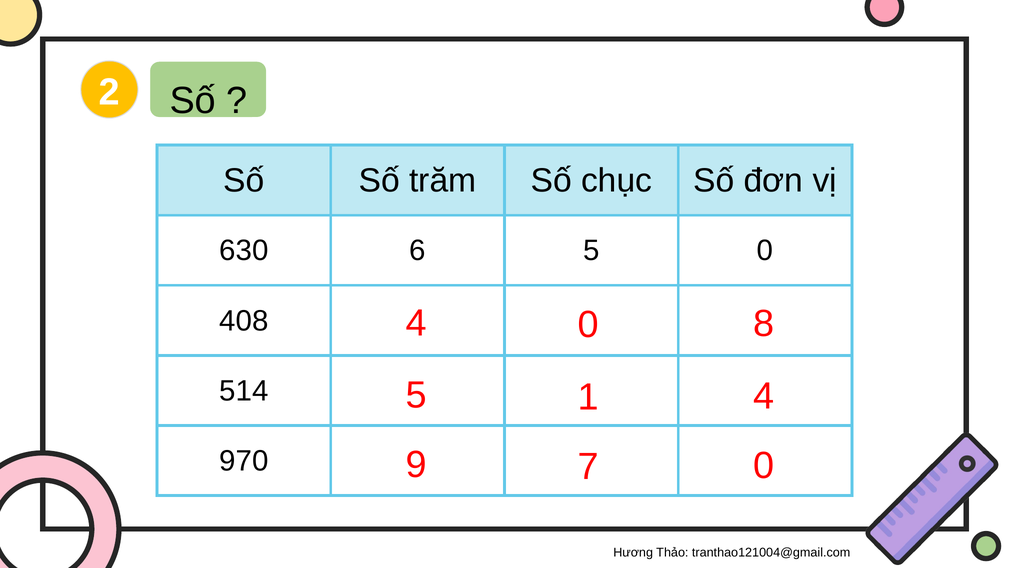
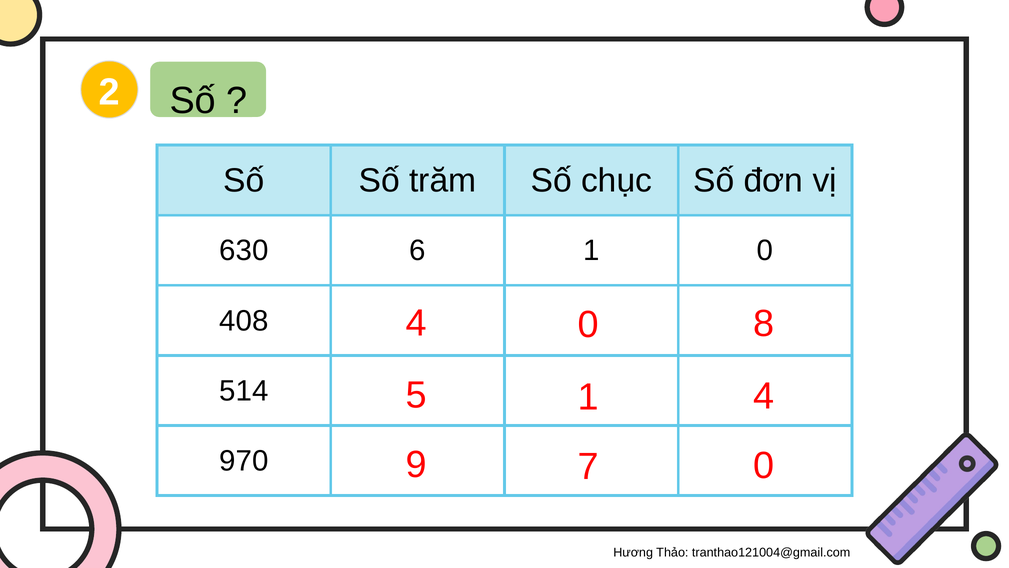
6 5: 5 -> 1
